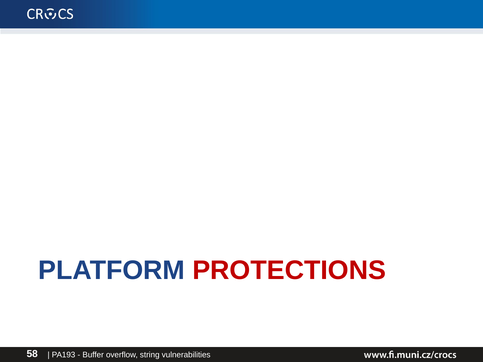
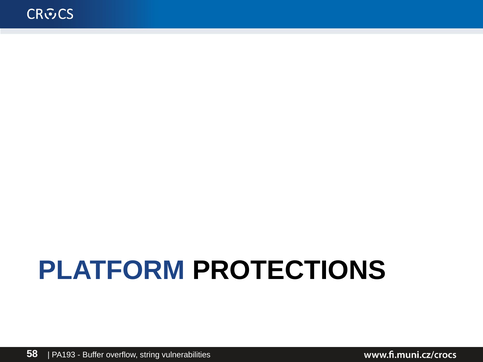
PROTECTIONS colour: red -> black
